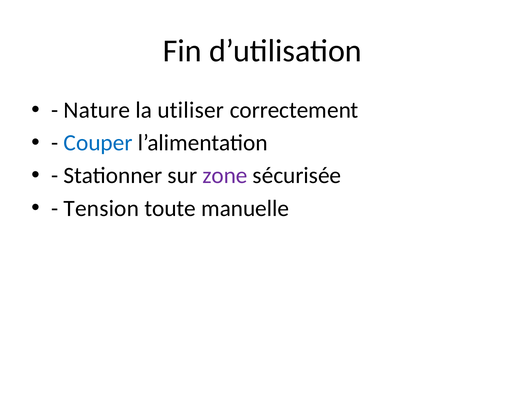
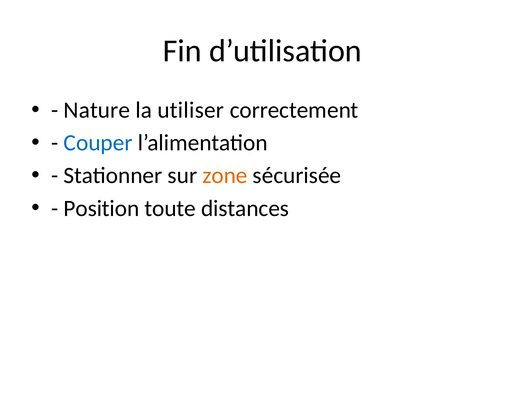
zone colour: purple -> orange
Tension: Tension -> Position
manuelle: manuelle -> distances
